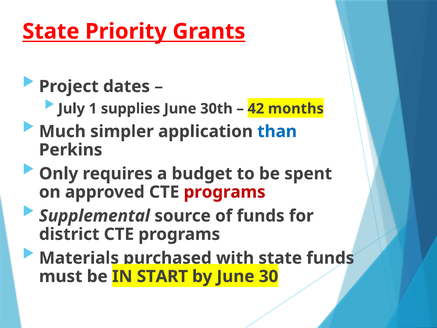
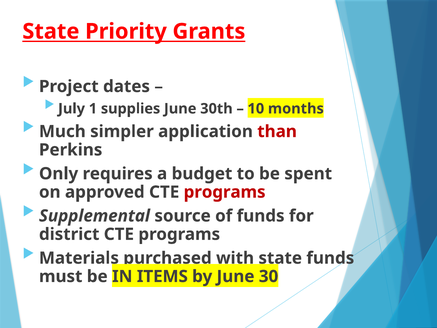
42: 42 -> 10
than colour: blue -> red
START: START -> ITEMS
